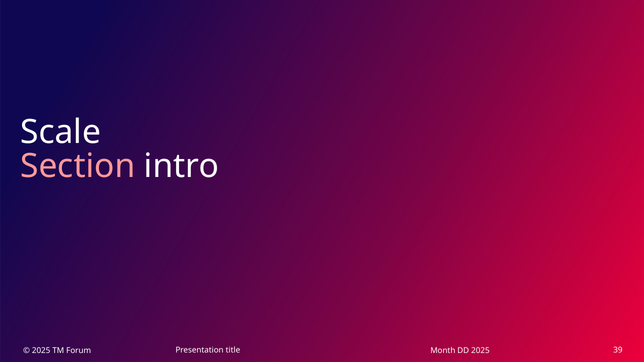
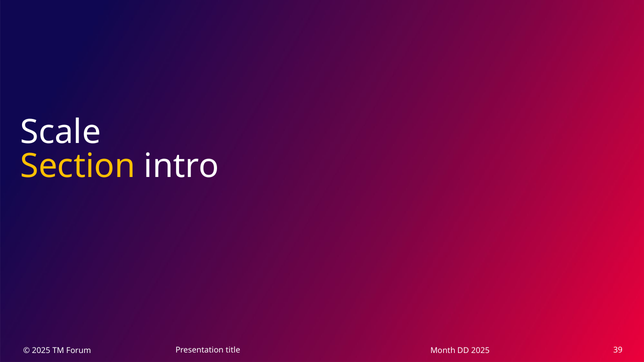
Section colour: pink -> yellow
